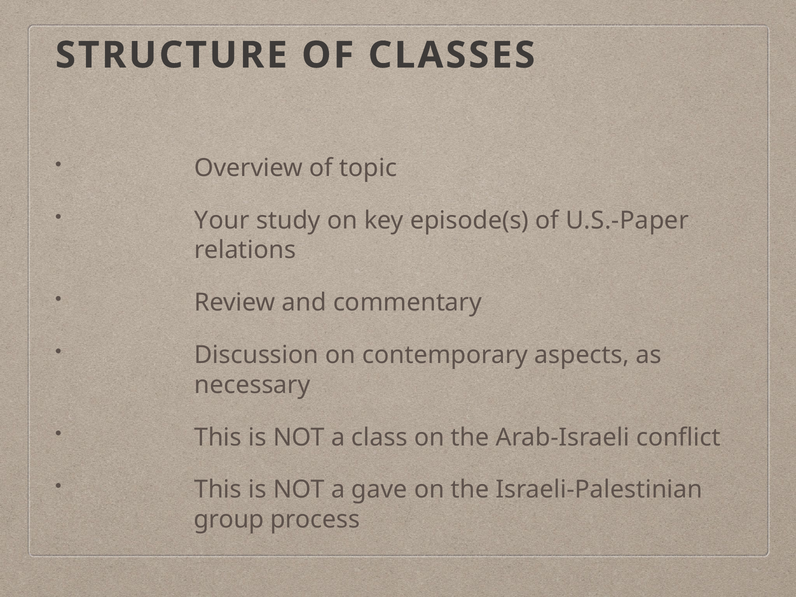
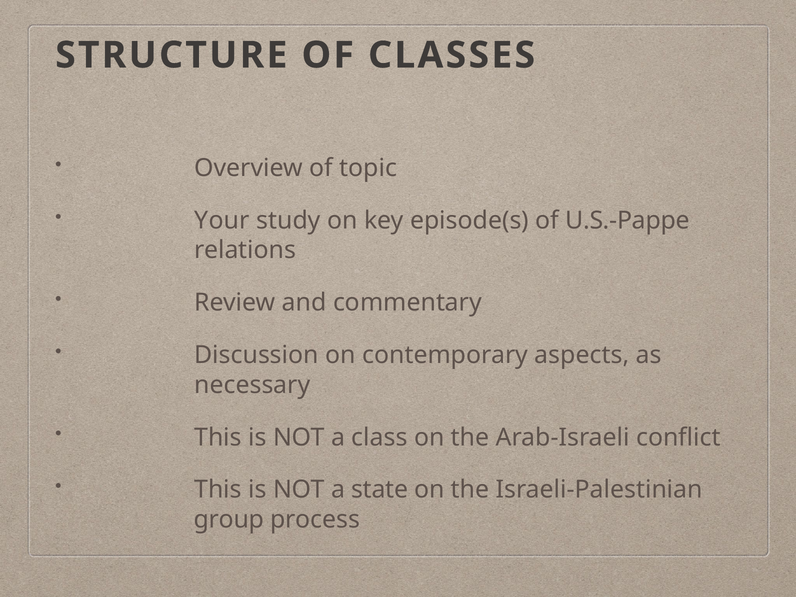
U.S.-Paper: U.S.-Paper -> U.S.-Pappe
gave: gave -> state
